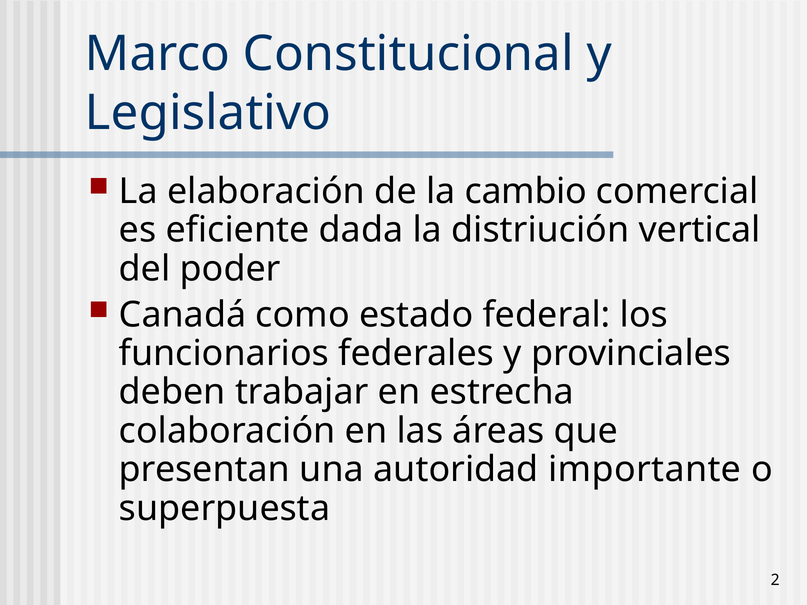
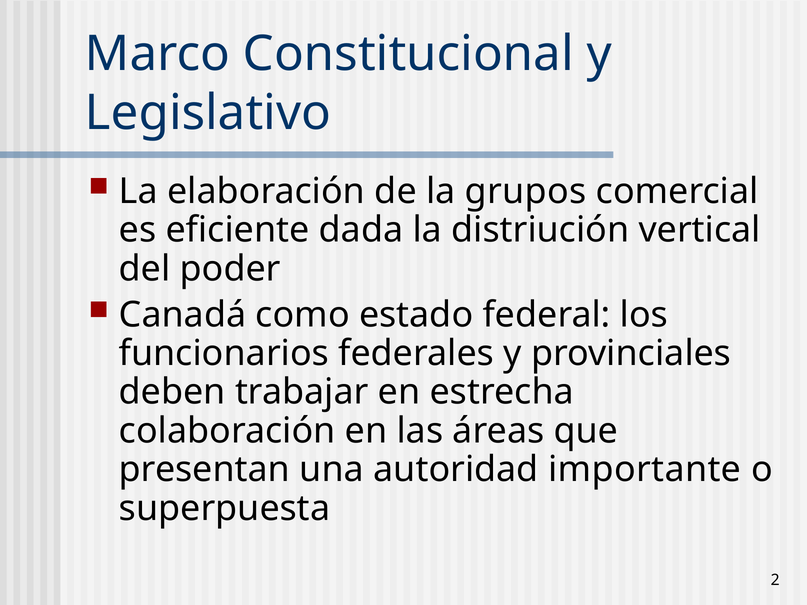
cambio: cambio -> grupos
